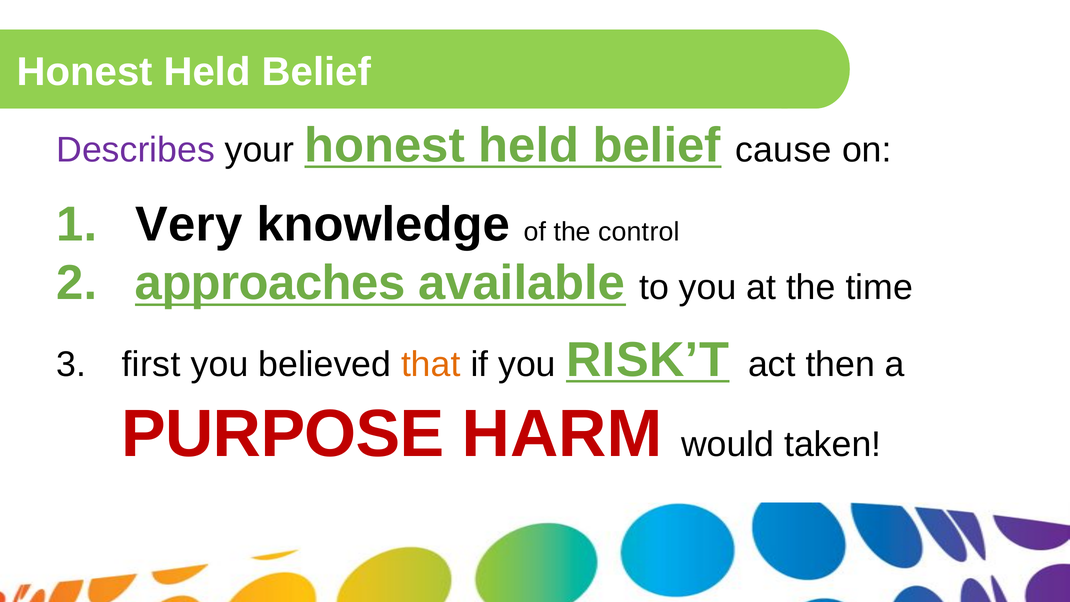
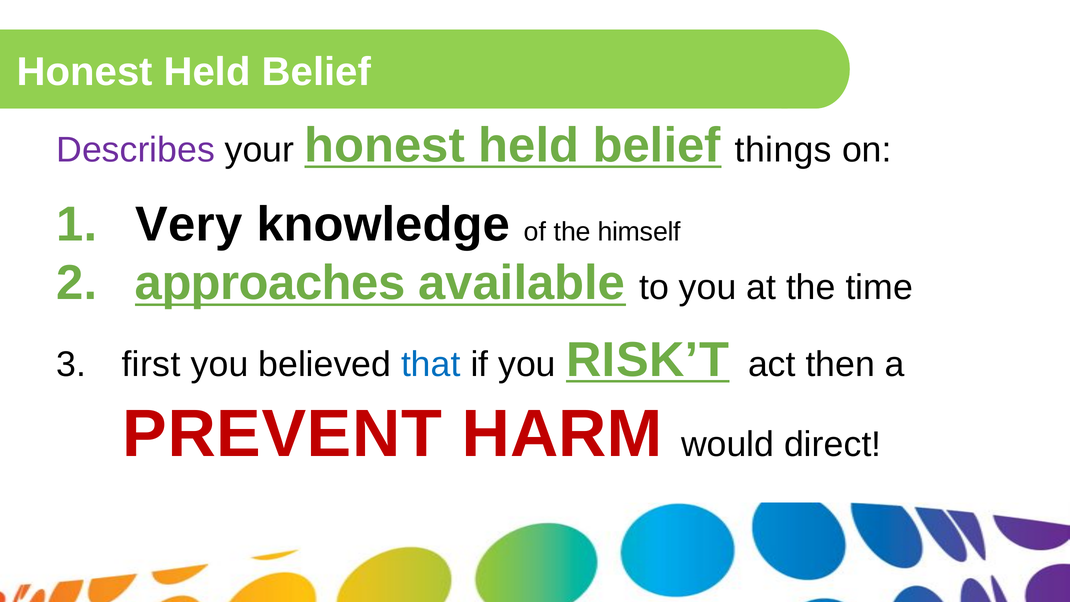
cause: cause -> things
control: control -> himself
that colour: orange -> blue
PURPOSE: PURPOSE -> PREVENT
taken: taken -> direct
